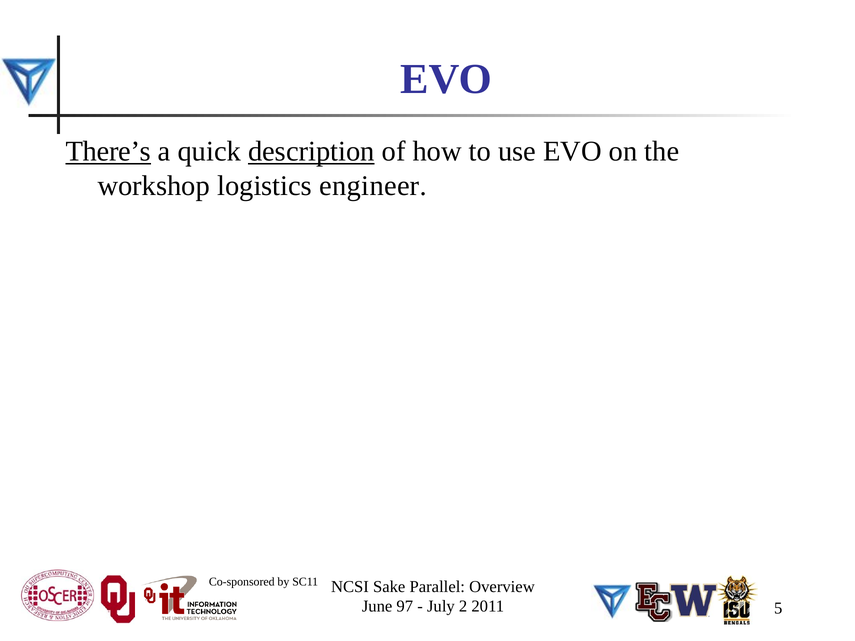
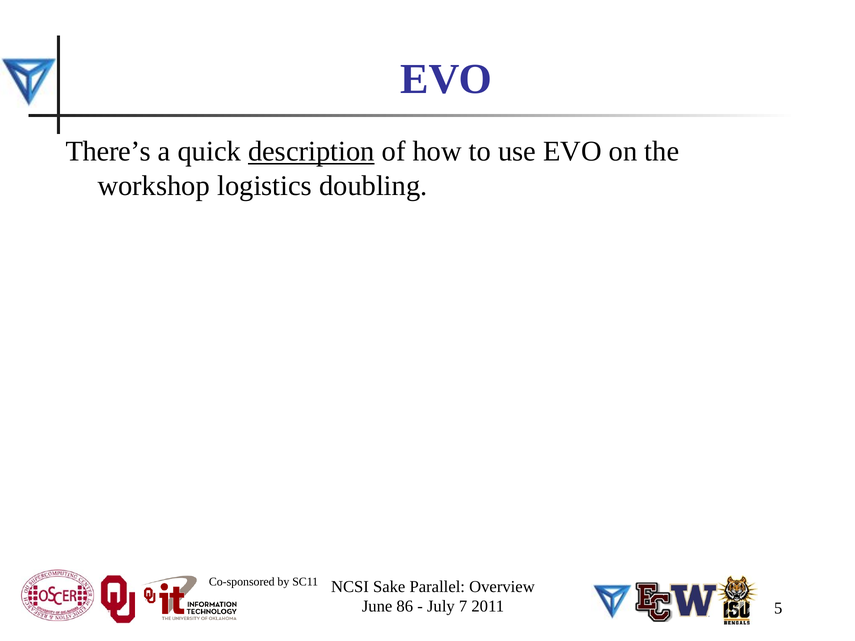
There’s underline: present -> none
engineer: engineer -> doubling
97: 97 -> 86
2: 2 -> 7
